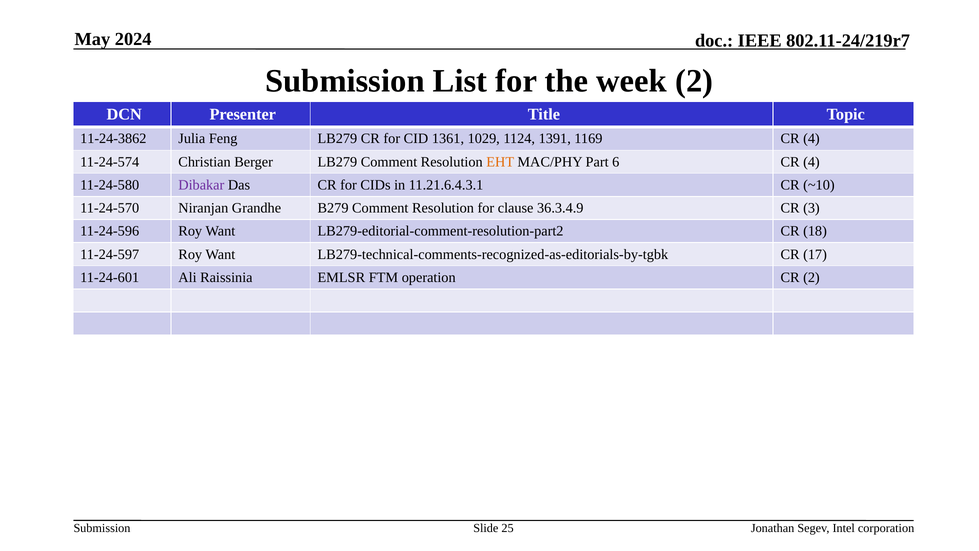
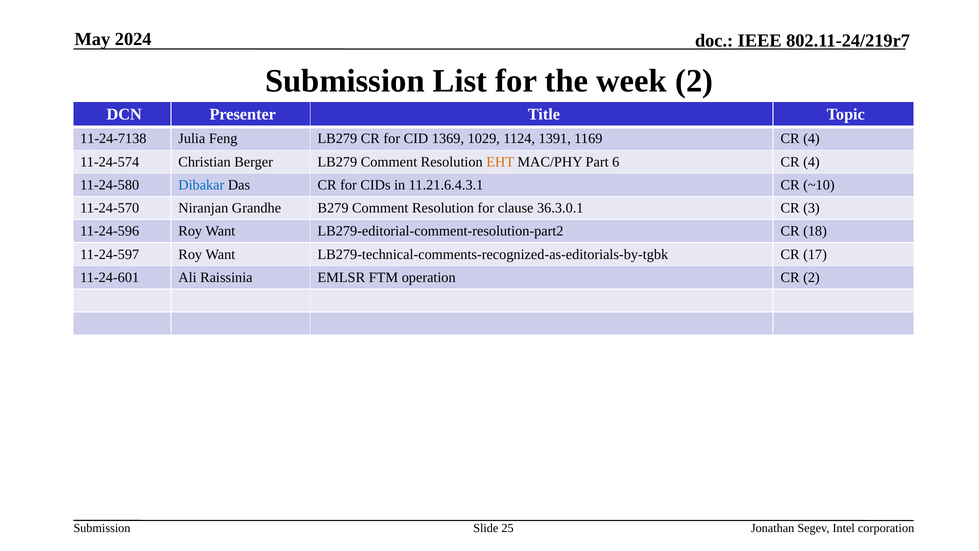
11-24-3862: 11-24-3862 -> 11-24-7138
1361: 1361 -> 1369
Dibakar colour: purple -> blue
36.3.4.9: 36.3.4.9 -> 36.3.0.1
